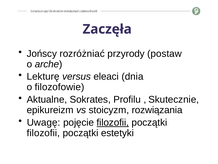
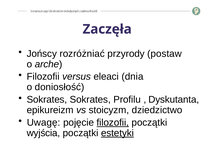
Lekturę at (43, 76): Lekturę -> Filozofii
filozofowie: filozofowie -> doniosłość
Aktualne at (47, 99): Aktualne -> Sokrates
Skutecznie: Skutecznie -> Dyskutanta
rozwiązania: rozwiązania -> dziedzictwo
filozofii at (43, 133): filozofii -> wyjścia
estetyki underline: none -> present
